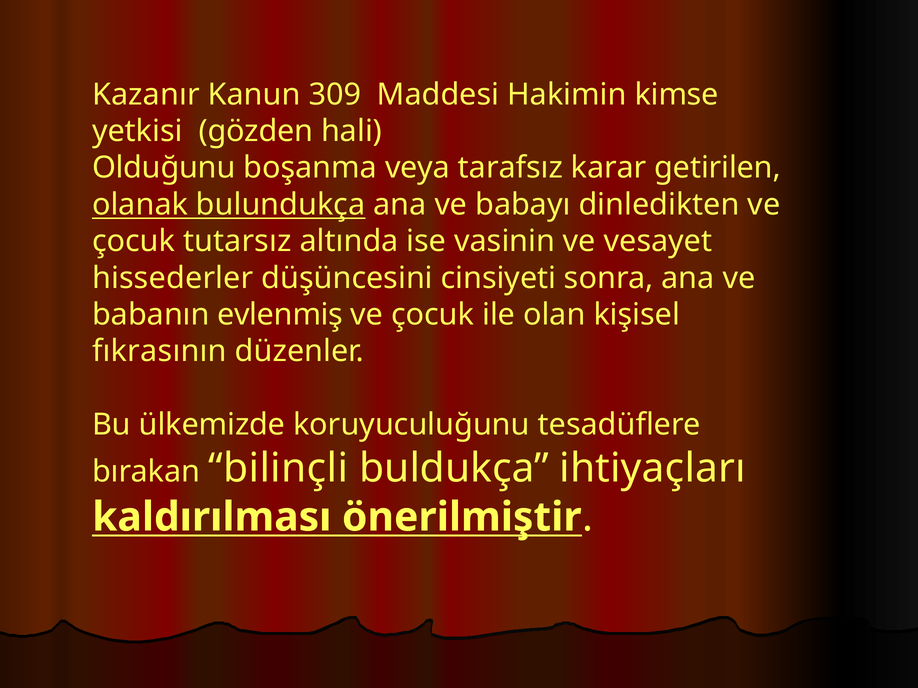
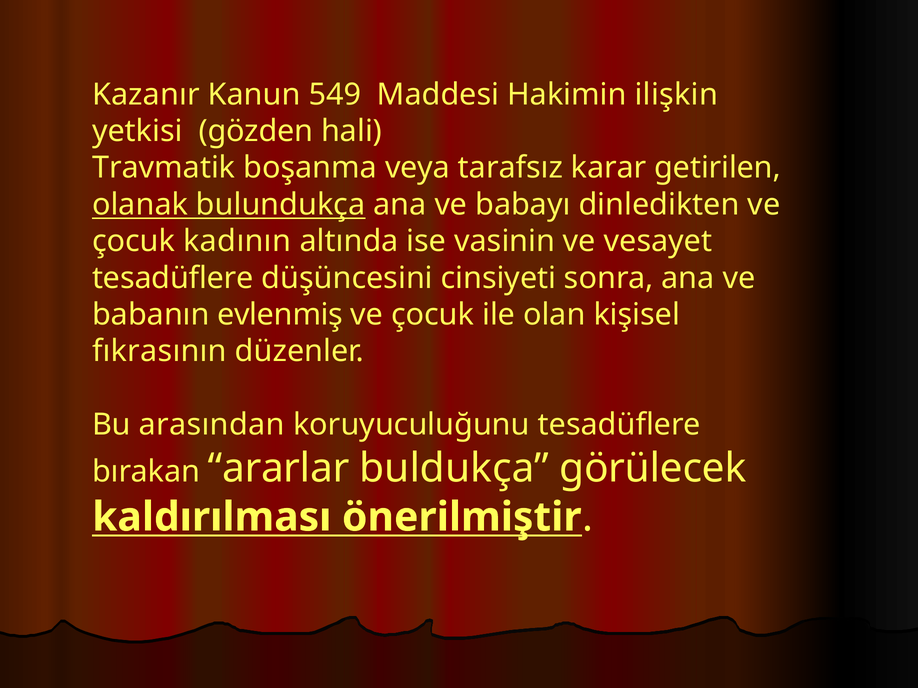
309: 309 -> 549
kimse: kimse -> ilişkin
Olduğunu: Olduğunu -> Travmatik
tutarsız: tutarsız -> kadının
hissederler at (173, 278): hissederler -> tesadüflere
ülkemizde: ülkemizde -> arasından
bilinçli: bilinçli -> ararlar
ihtiyaçları: ihtiyaçları -> görülecek
